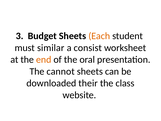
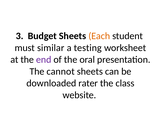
consist: consist -> testing
end colour: orange -> purple
their: their -> rater
